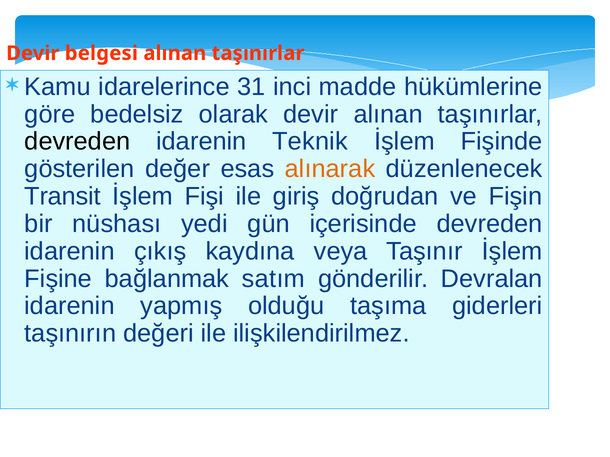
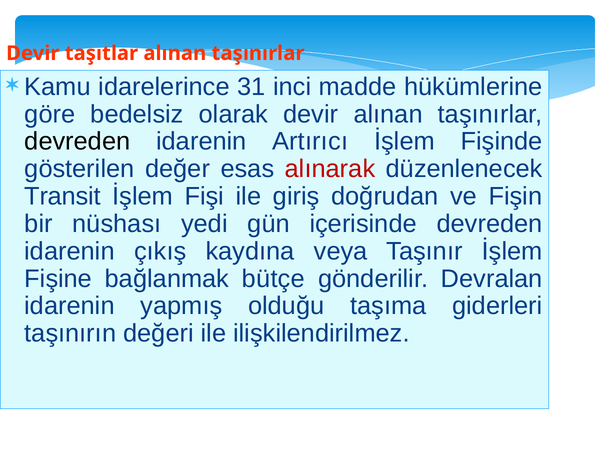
belgesi: belgesi -> taşıtlar
Teknik: Teknik -> Artırıcı
alınarak colour: orange -> red
satım: satım -> bütçe
